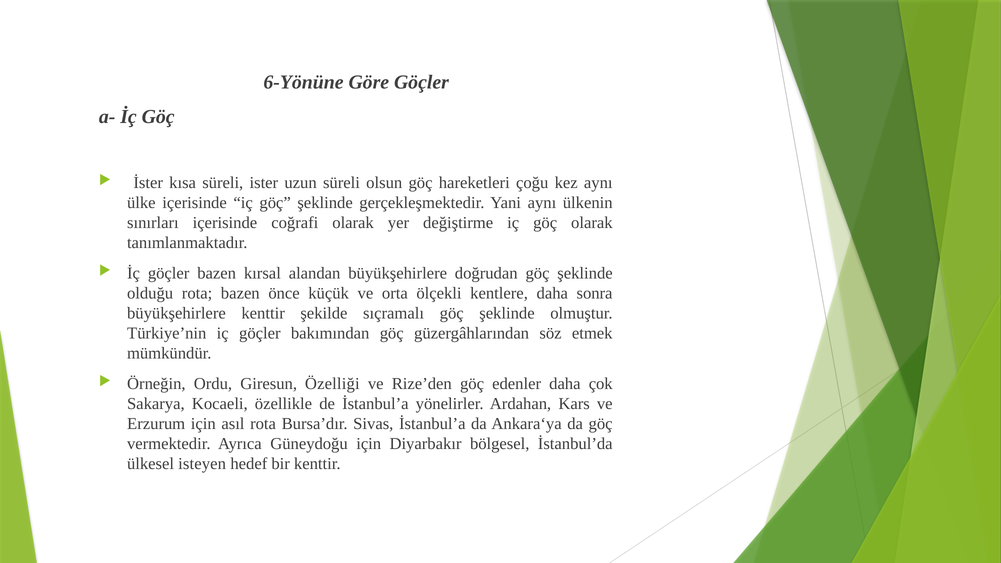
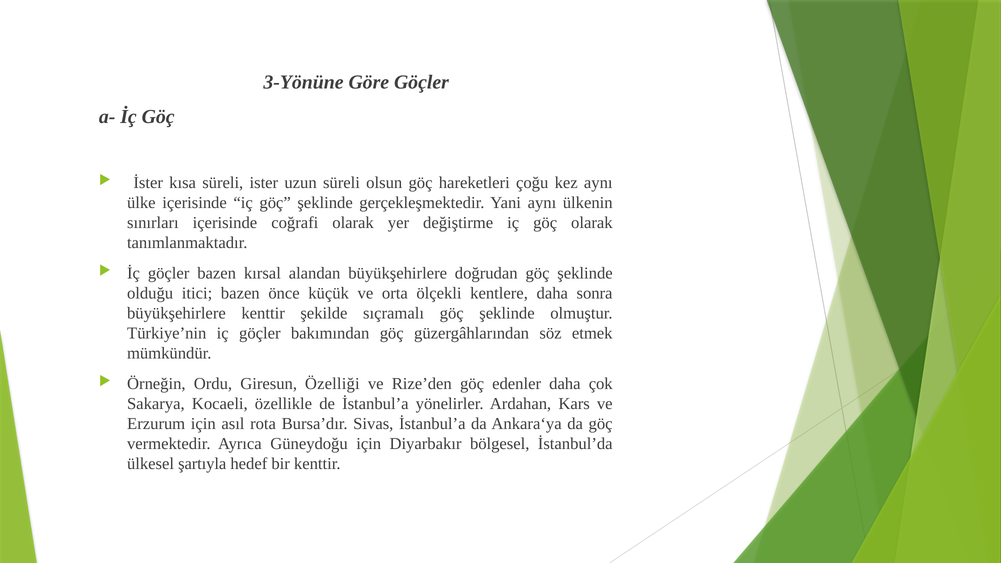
6-Yönüne: 6-Yönüne -> 3-Yönüne
olduğu rota: rota -> itici
isteyen: isteyen -> şartıyla
